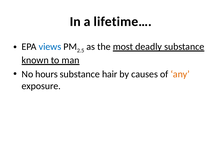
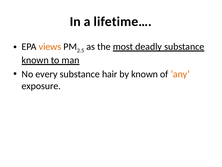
views colour: blue -> orange
hours: hours -> every
by causes: causes -> known
